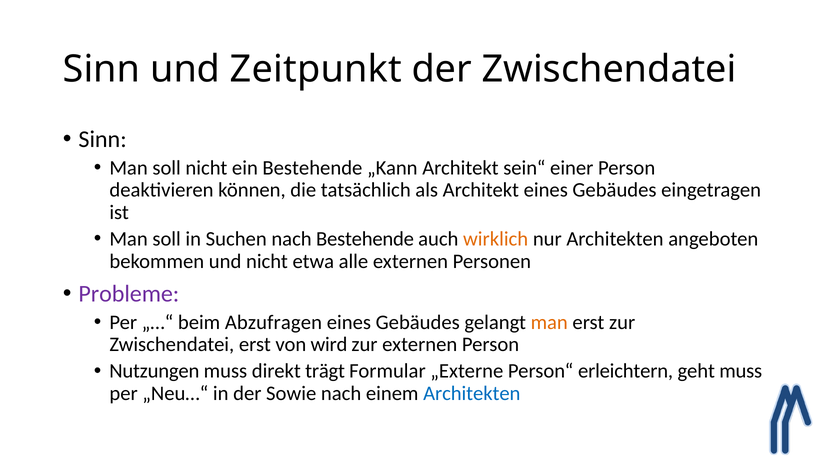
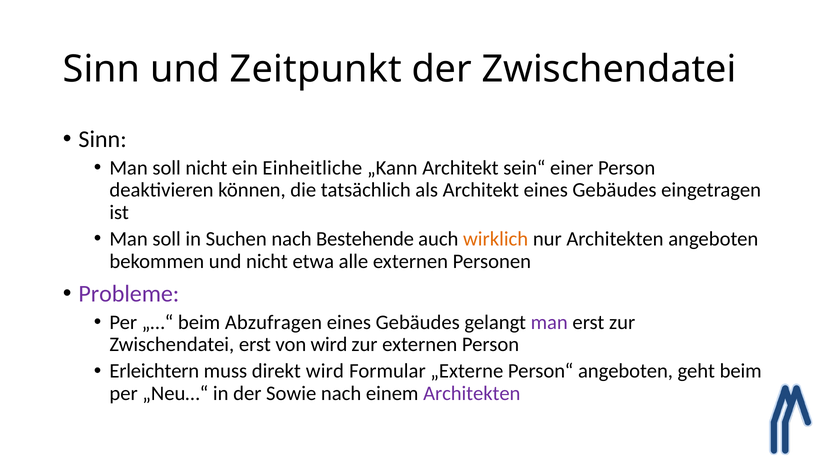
ein Bestehende: Bestehende -> Einheitliche
man at (549, 323) colour: orange -> purple
Nutzungen: Nutzungen -> Erleichtern
direkt trägt: trägt -> wird
Person“ erleichtern: erleichtern -> angeboten
geht muss: muss -> beim
Architekten at (472, 394) colour: blue -> purple
